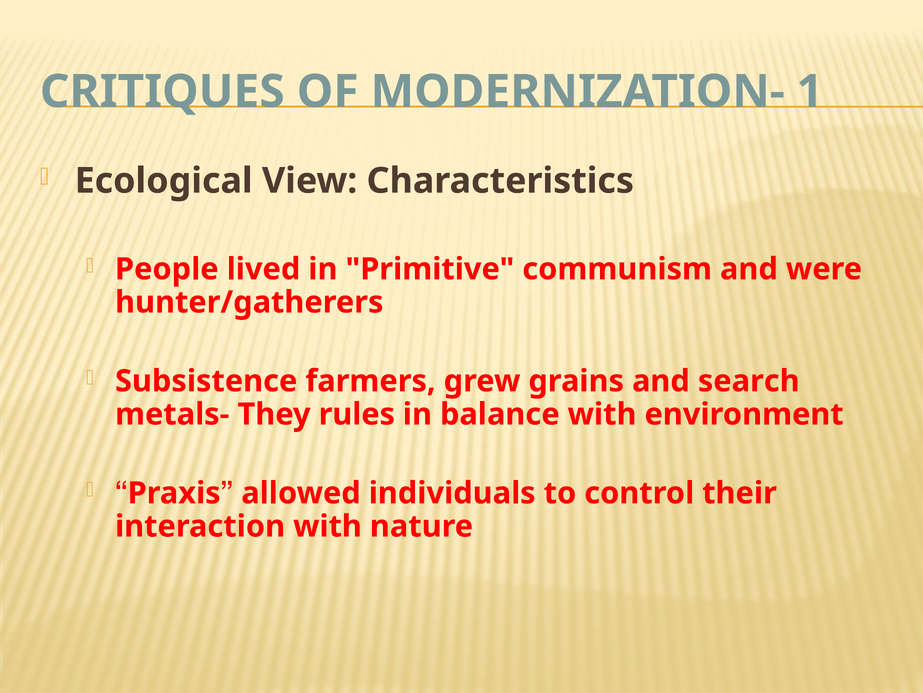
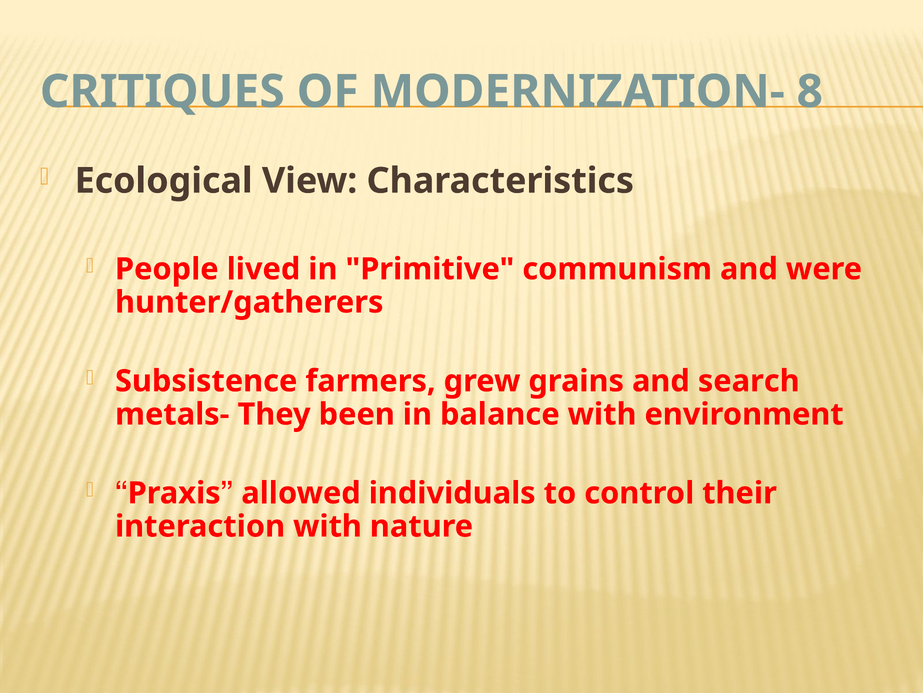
1: 1 -> 8
rules: rules -> been
